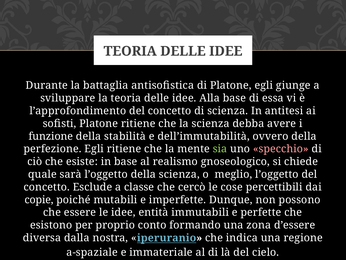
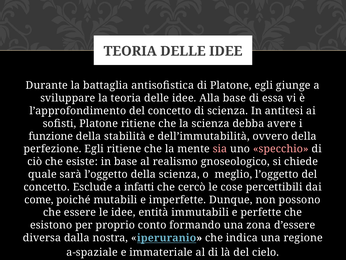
sia colour: light green -> pink
classe: classe -> infatti
copie at (39, 199): copie -> come
